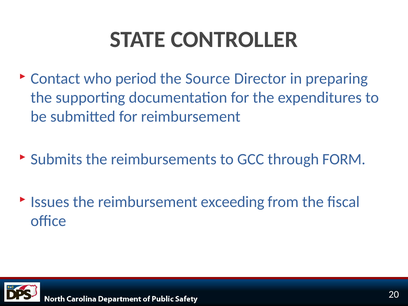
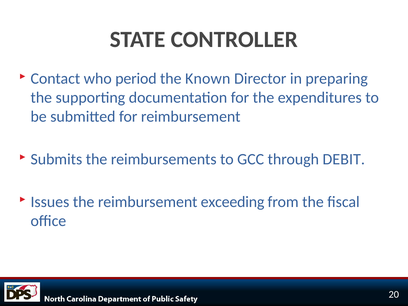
Source: Source -> Known
FORM: FORM -> DEBIT
